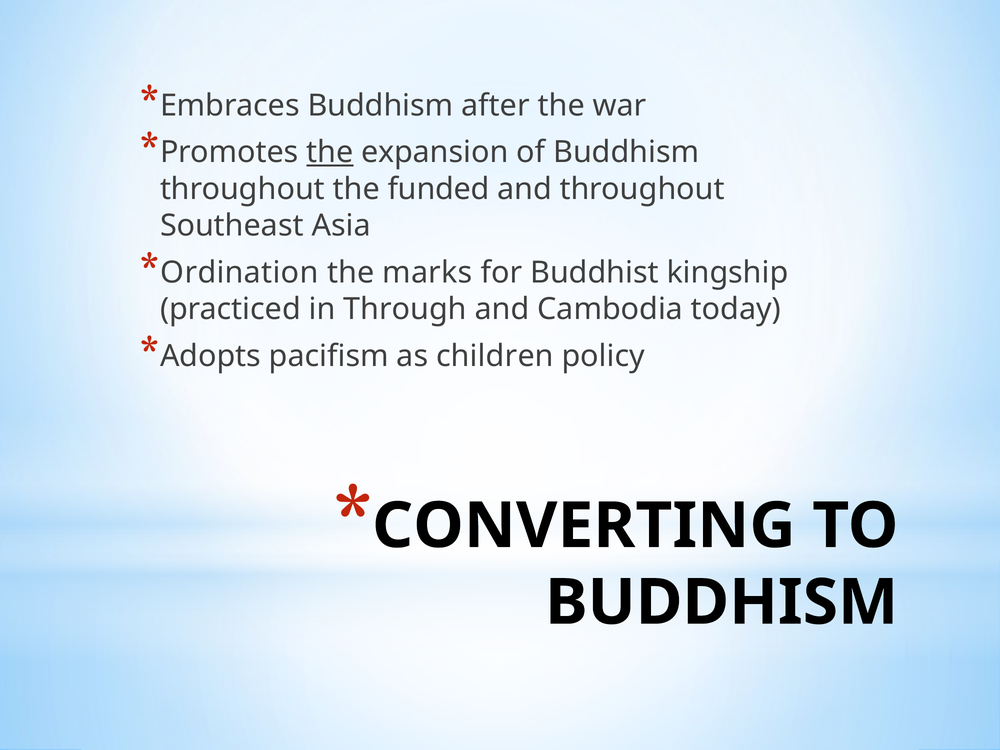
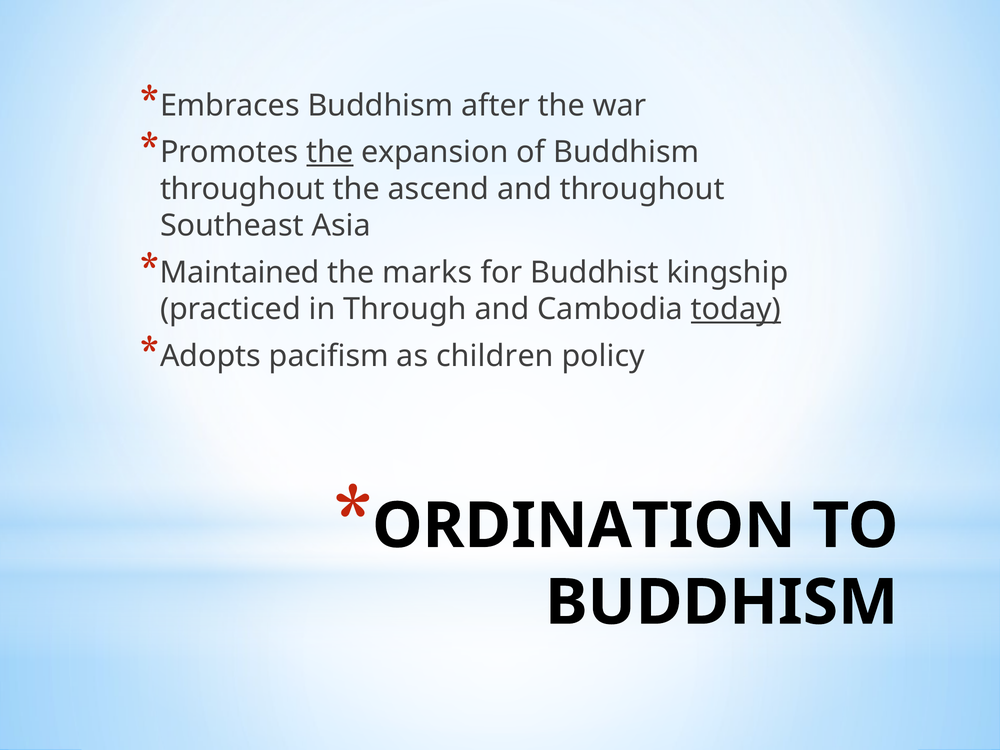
funded: funded -> ascend
Ordination: Ordination -> Maintained
today underline: none -> present
CONVERTING: CONVERTING -> ORDINATION
